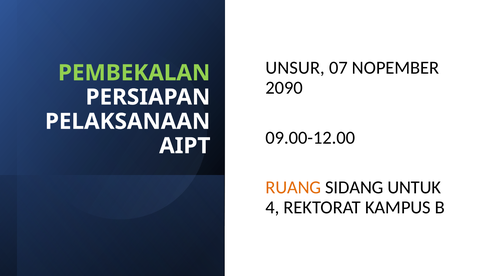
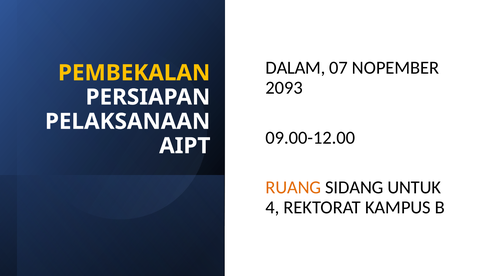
UNSUR: UNSUR -> DALAM
PEMBEKALAN colour: light green -> yellow
2090: 2090 -> 2093
